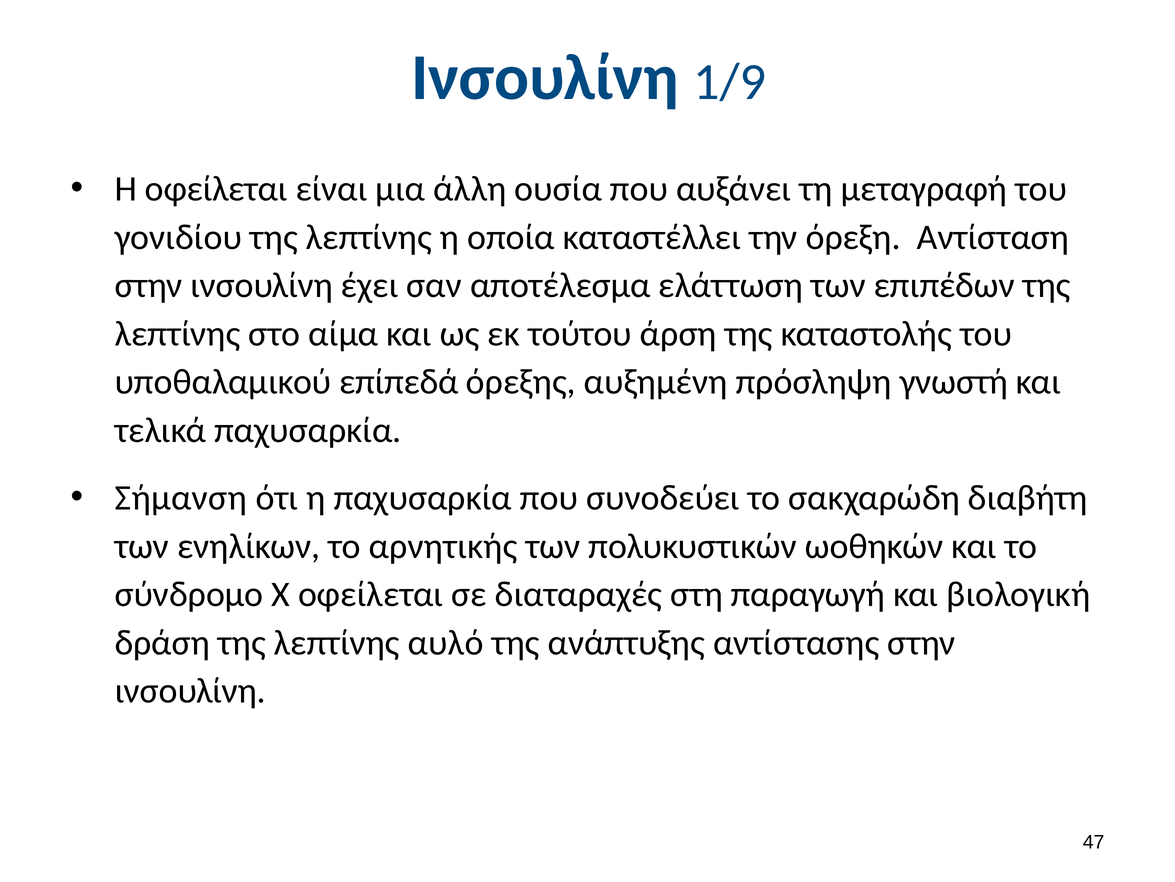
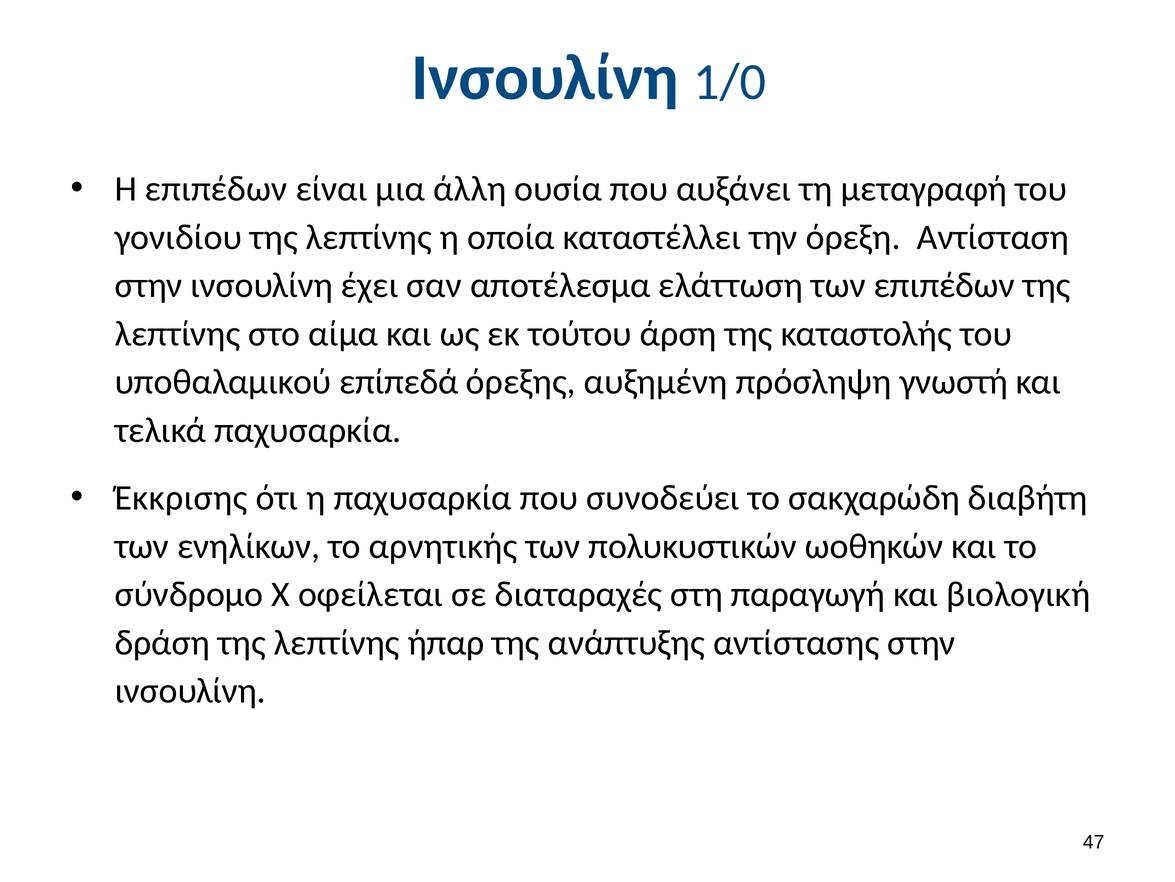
1/9: 1/9 -> 1/0
Η οφείλεται: οφείλεται -> επιπέδων
Σήμανση: Σήμανση -> Έκκρισης
αυλό: αυλό -> ήπαρ
